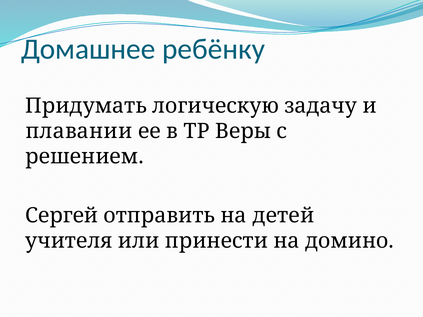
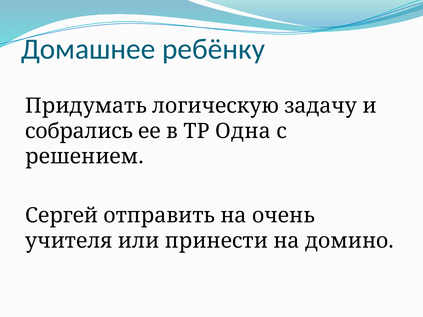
плавании: плавании -> собрались
Веры: Веры -> Одна
детей: детей -> очень
